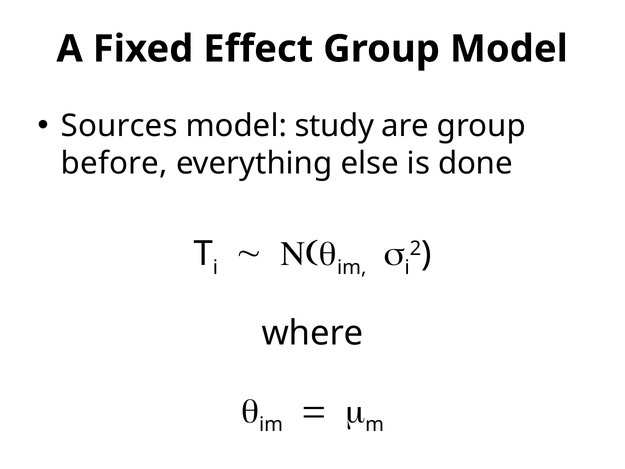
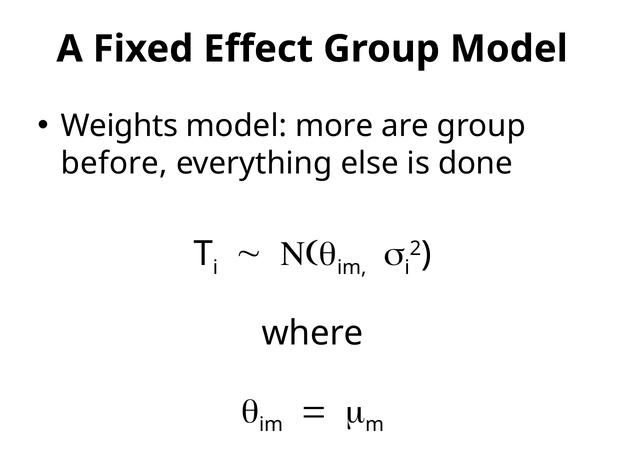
Sources: Sources -> Weights
study: study -> more
